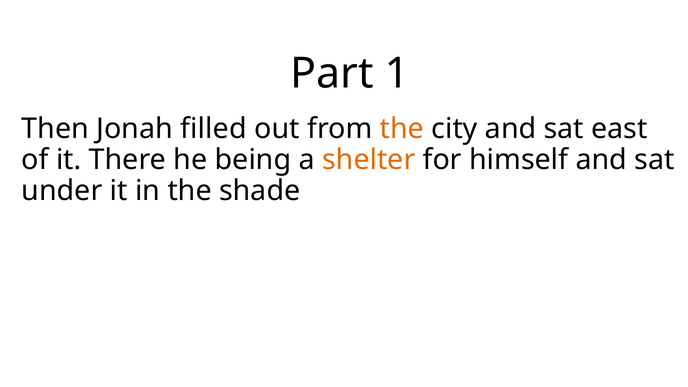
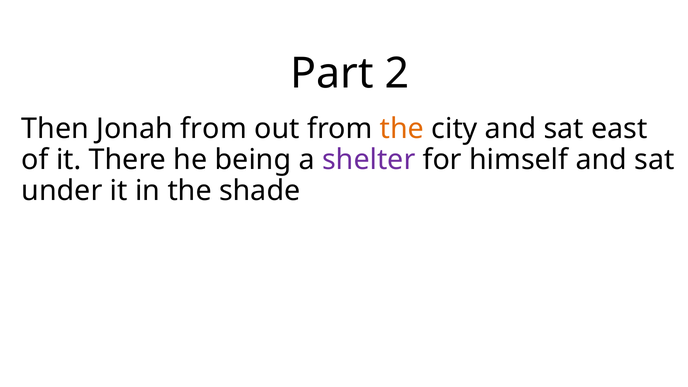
1: 1 -> 2
Jonah filled: filled -> from
shelter colour: orange -> purple
